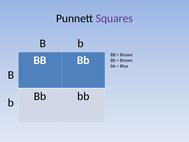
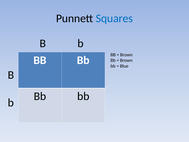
Squares colour: purple -> blue
